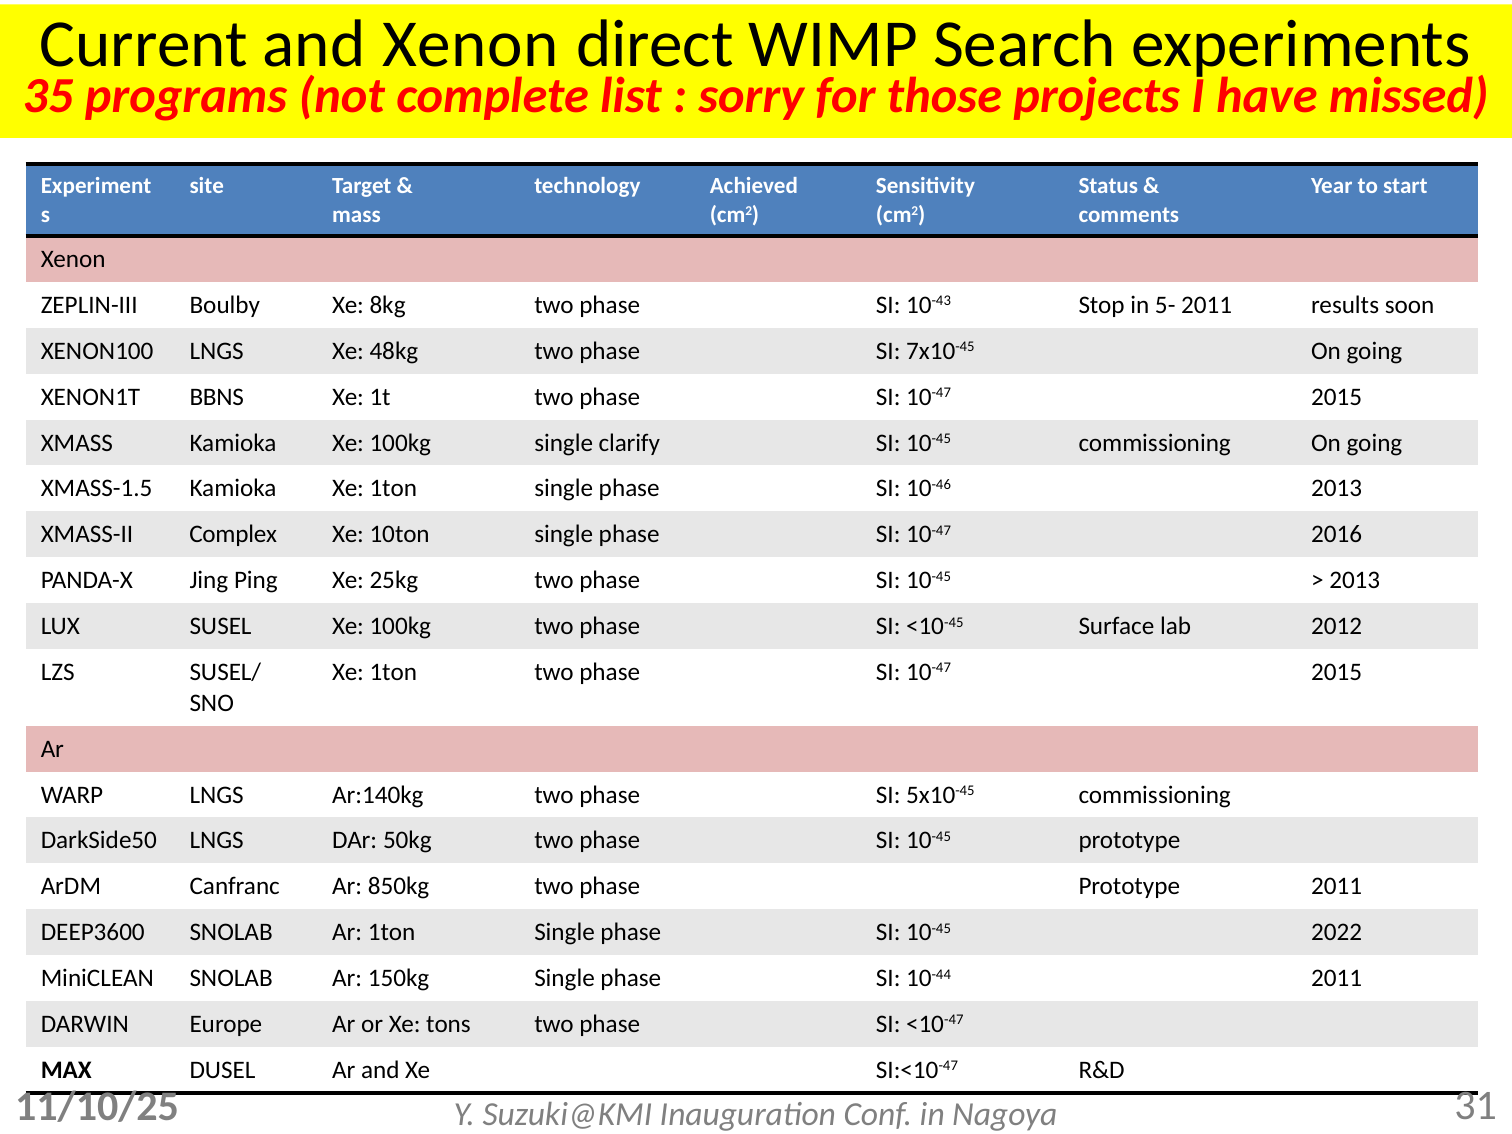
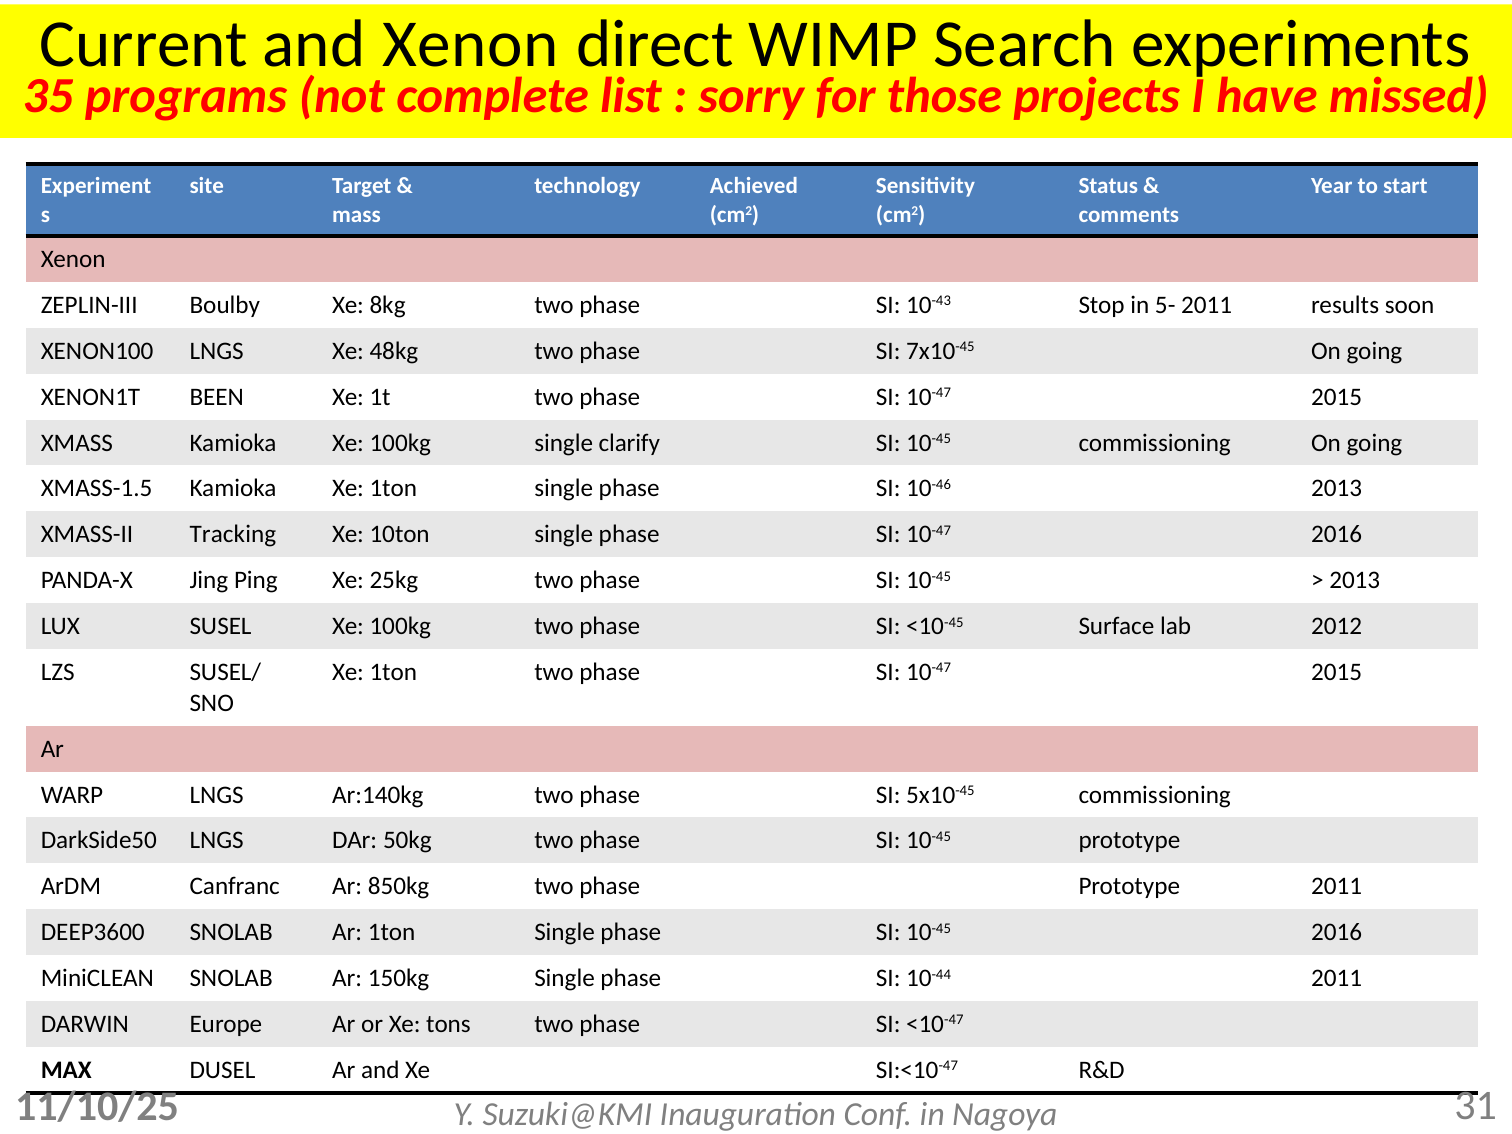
BBNS: BBNS -> BEEN
Complex: Complex -> Tracking
10-45 2022: 2022 -> 2016
